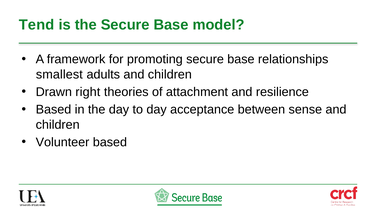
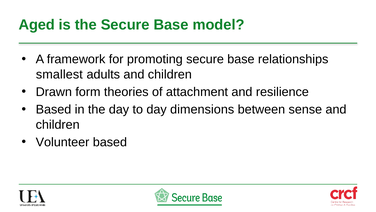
Tend: Tend -> Aged
right: right -> form
acceptance: acceptance -> dimensions
